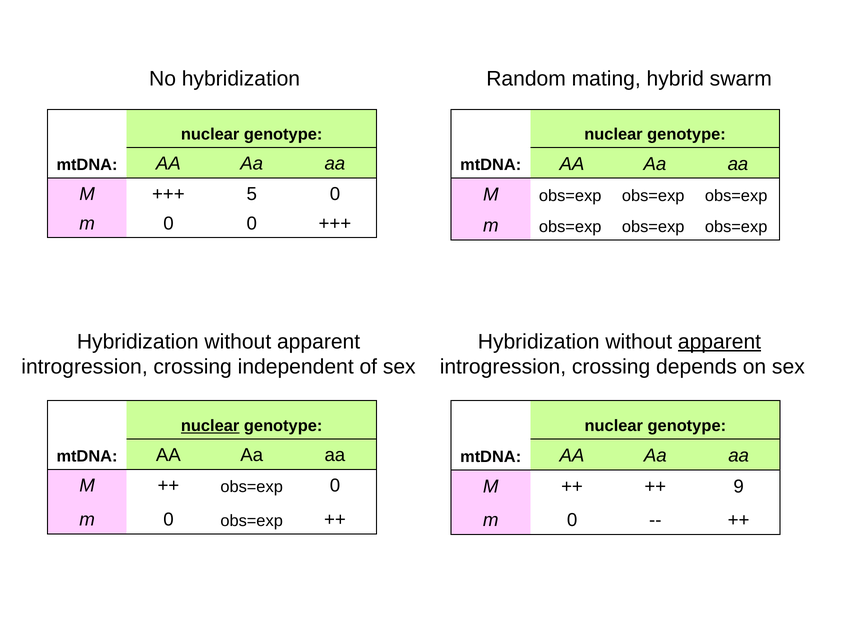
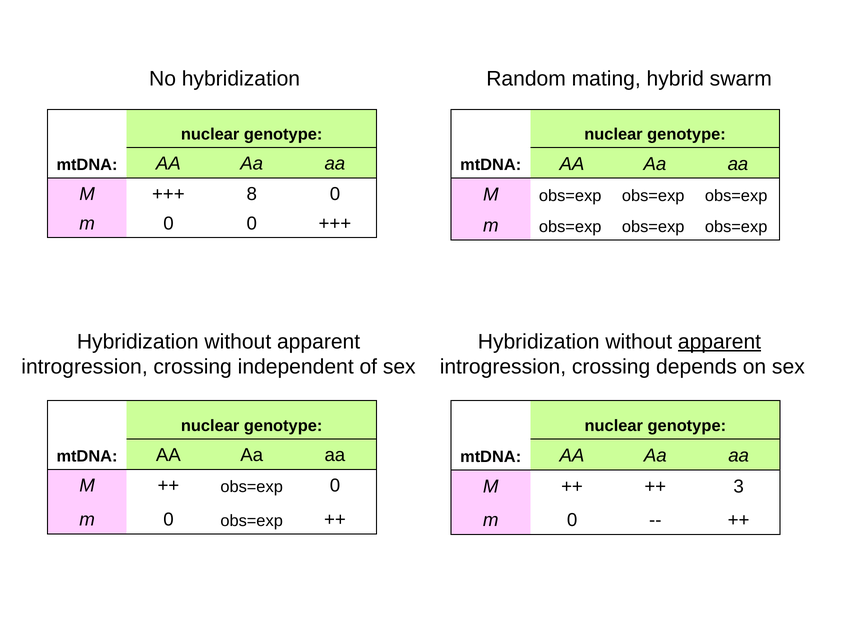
5: 5 -> 8
nuclear at (210, 426) underline: present -> none
9: 9 -> 3
